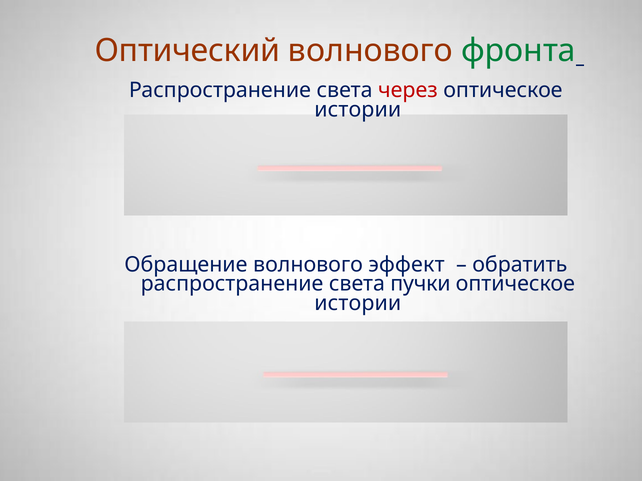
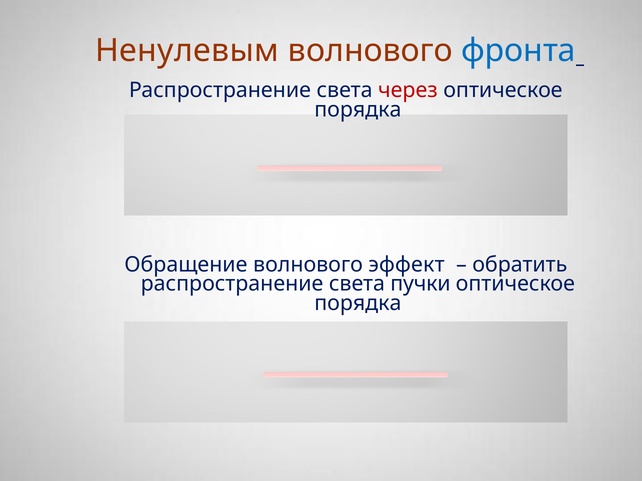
Оптический: Оптический -> Ненулевым
фронта colour: green -> blue
истории at (358, 110): истории -> порядка
истории at (358, 303): истории -> порядка
